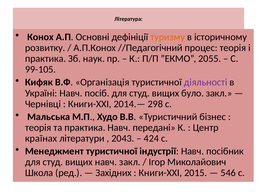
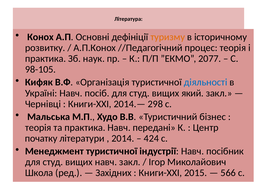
2055: 2055 -> 2077
99-105: 99-105 -> 98-105
діяльності colour: purple -> blue
було: було -> який
країнах: країнах -> початку
2043: 2043 -> 2014
546: 546 -> 566
